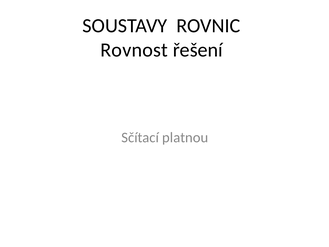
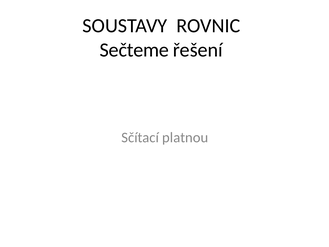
Rovnost: Rovnost -> Sečteme
